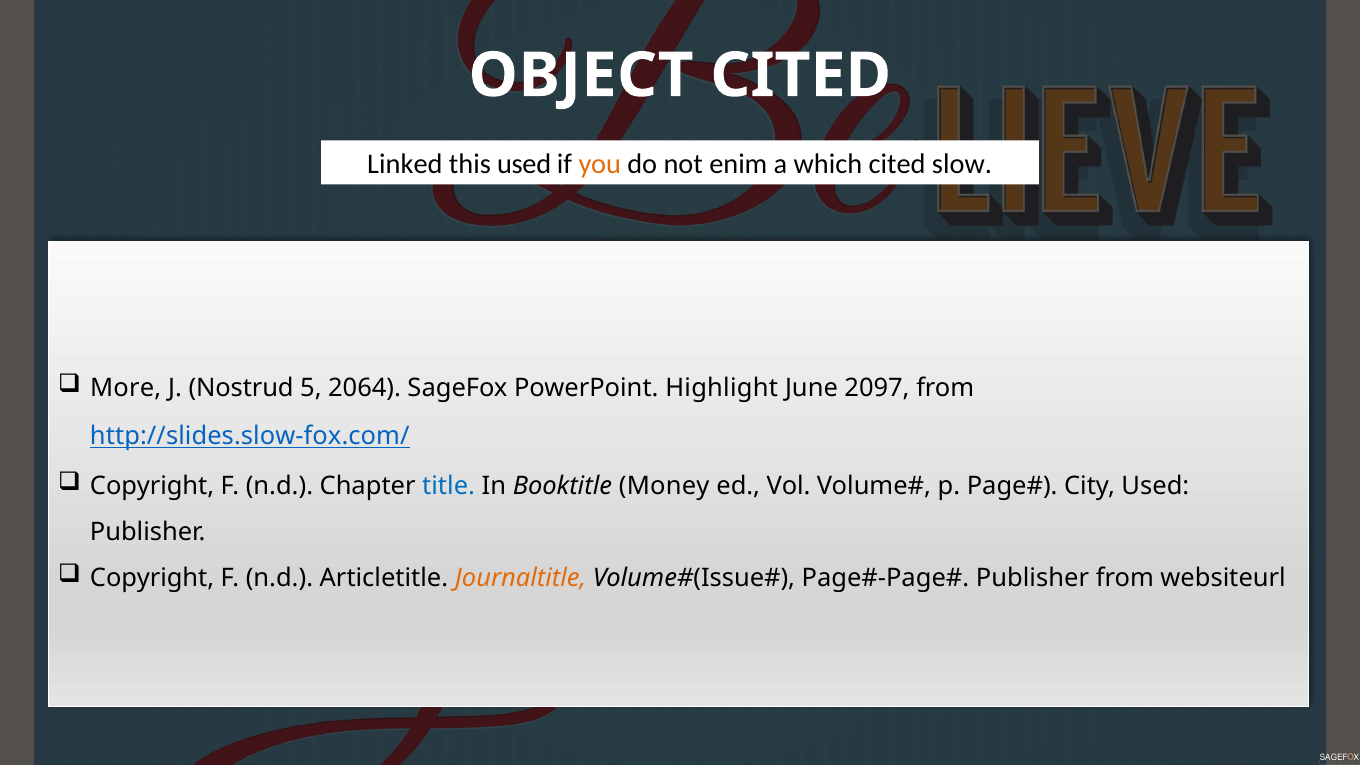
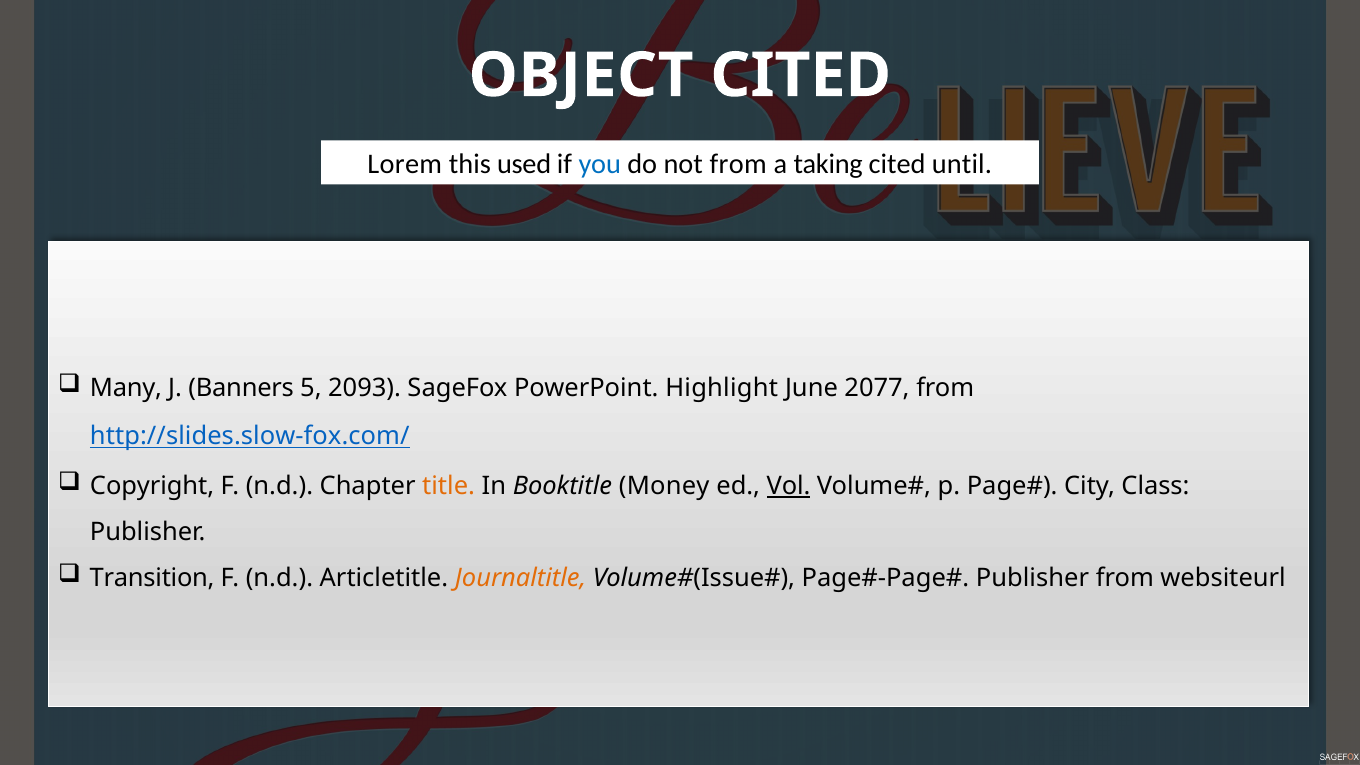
Linked: Linked -> Lorem
you colour: orange -> blue
not enim: enim -> from
which: which -> taking
slow: slow -> until
More: More -> Many
Nostrud: Nostrud -> Banners
2064: 2064 -> 2093
2097: 2097 -> 2077
title colour: blue -> orange
Vol underline: none -> present
City Used: Used -> Class
Copyright at (152, 578): Copyright -> Transition
